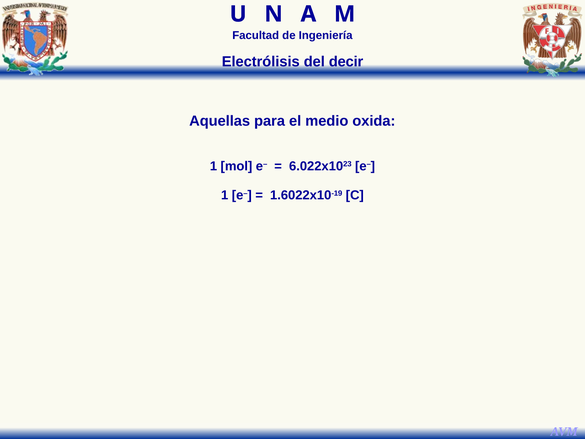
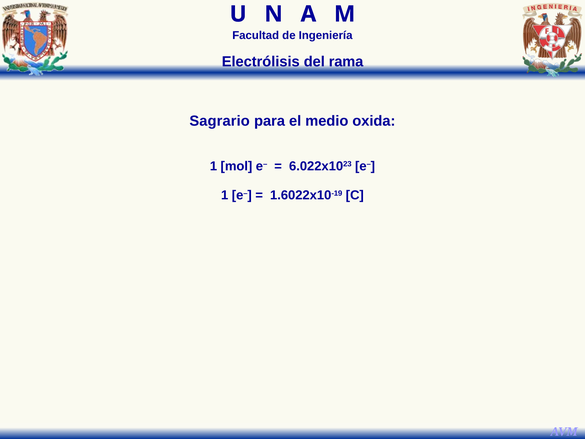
decir: decir -> rama
Aquellas: Aquellas -> Sagrario
